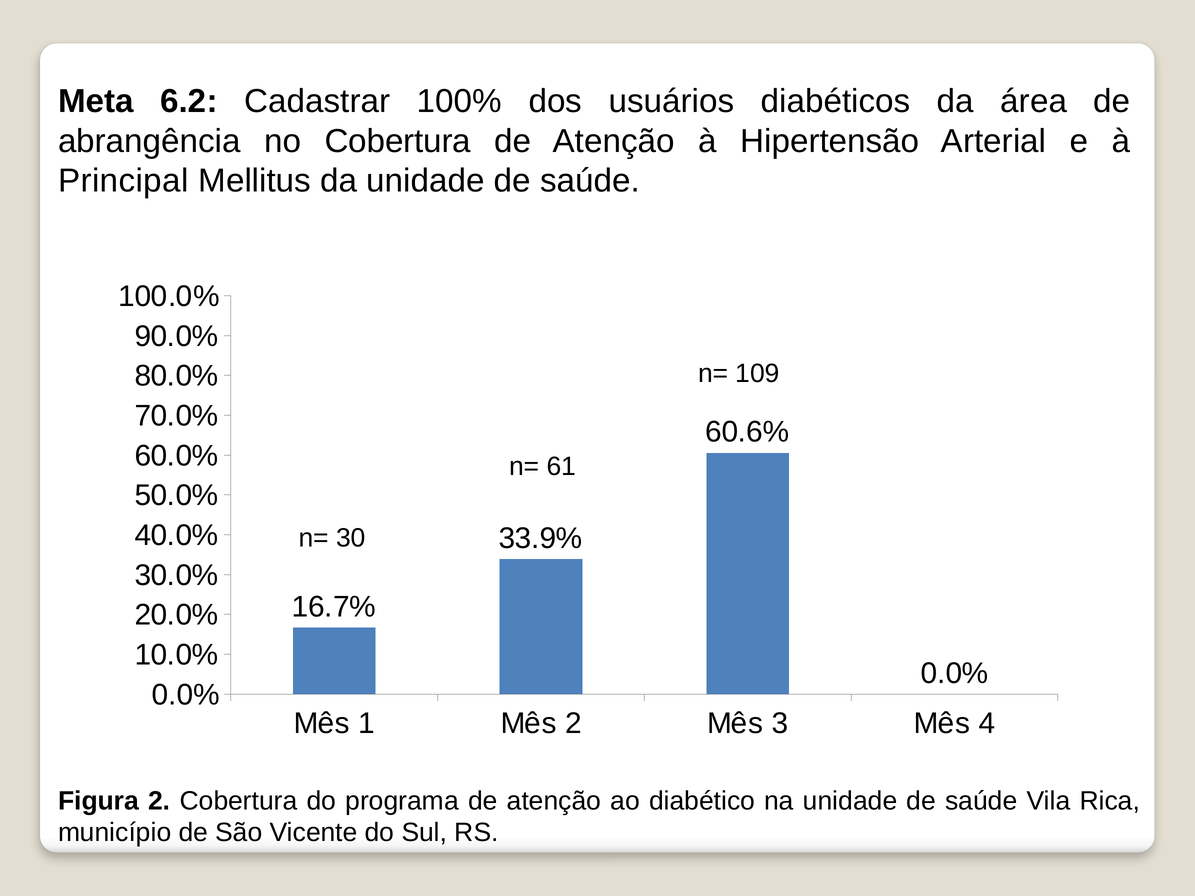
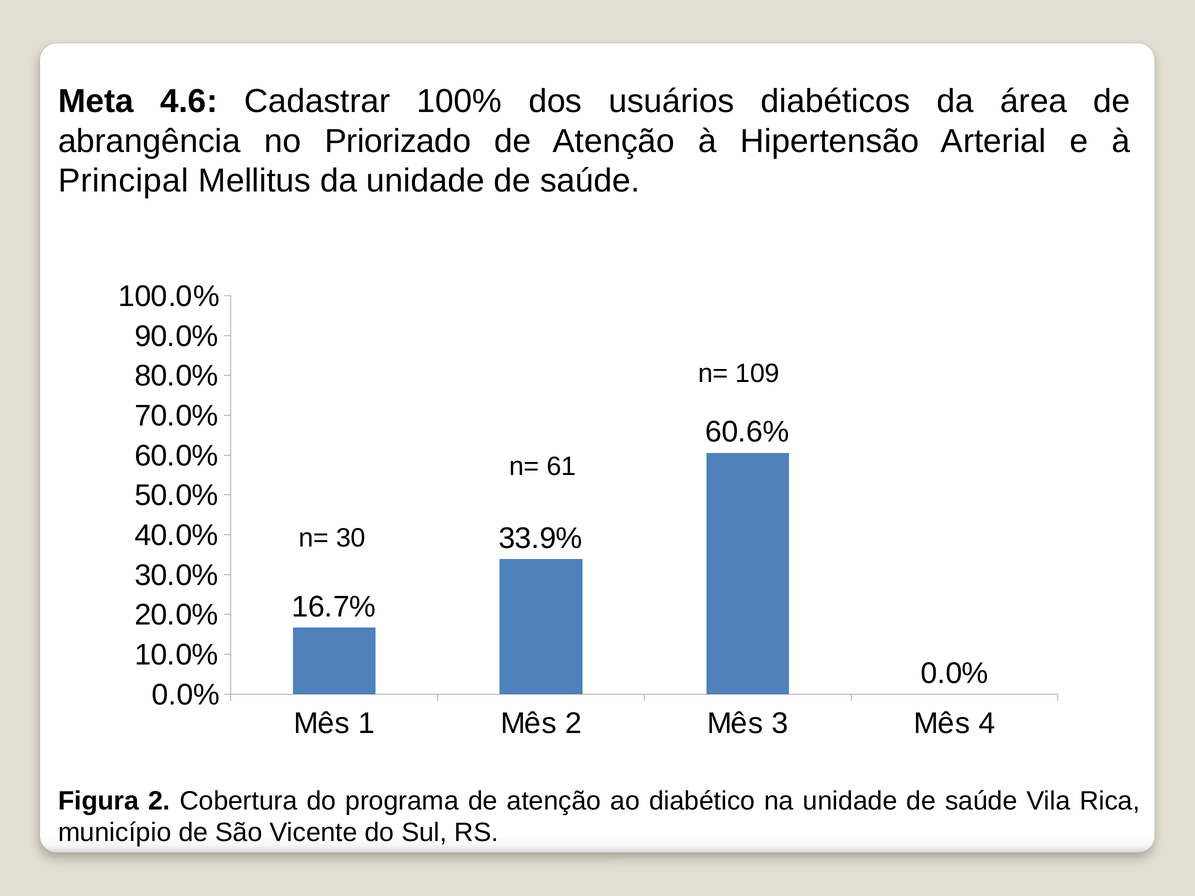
6.2: 6.2 -> 4.6
no Cobertura: Cobertura -> Priorizado
